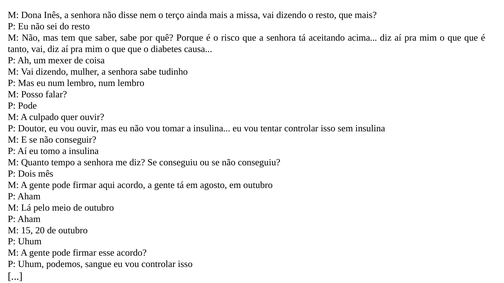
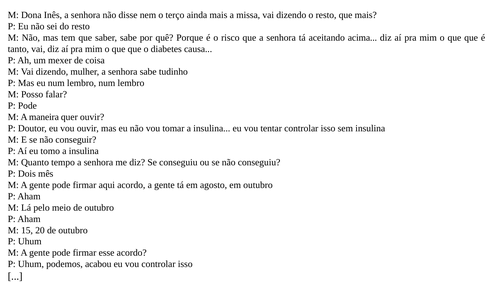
culpado: culpado -> maneira
sangue: sangue -> acabou
